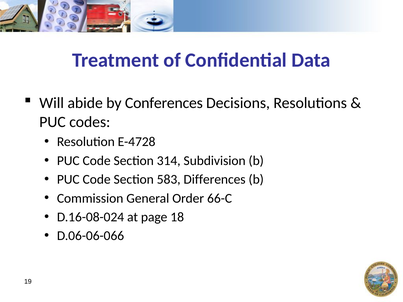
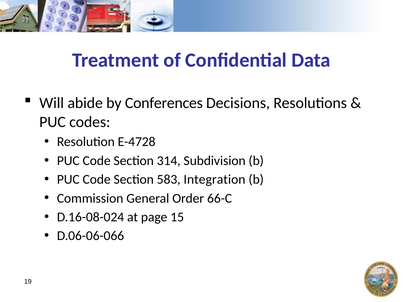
Differences: Differences -> Integration
18: 18 -> 15
